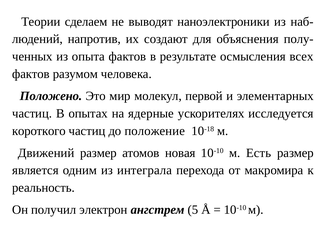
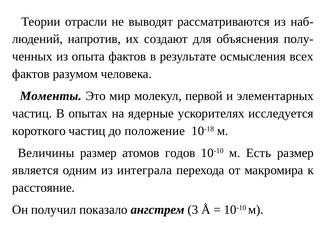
сделаем: сделаем -> отрасли
наноэлектроники: наноэлектроники -> рассматриваются
Положено: Положено -> Моменты
Движений: Движений -> Величины
новая: новая -> годов
реальность: реальность -> расстояние
электрон: электрон -> показало
5: 5 -> 3
